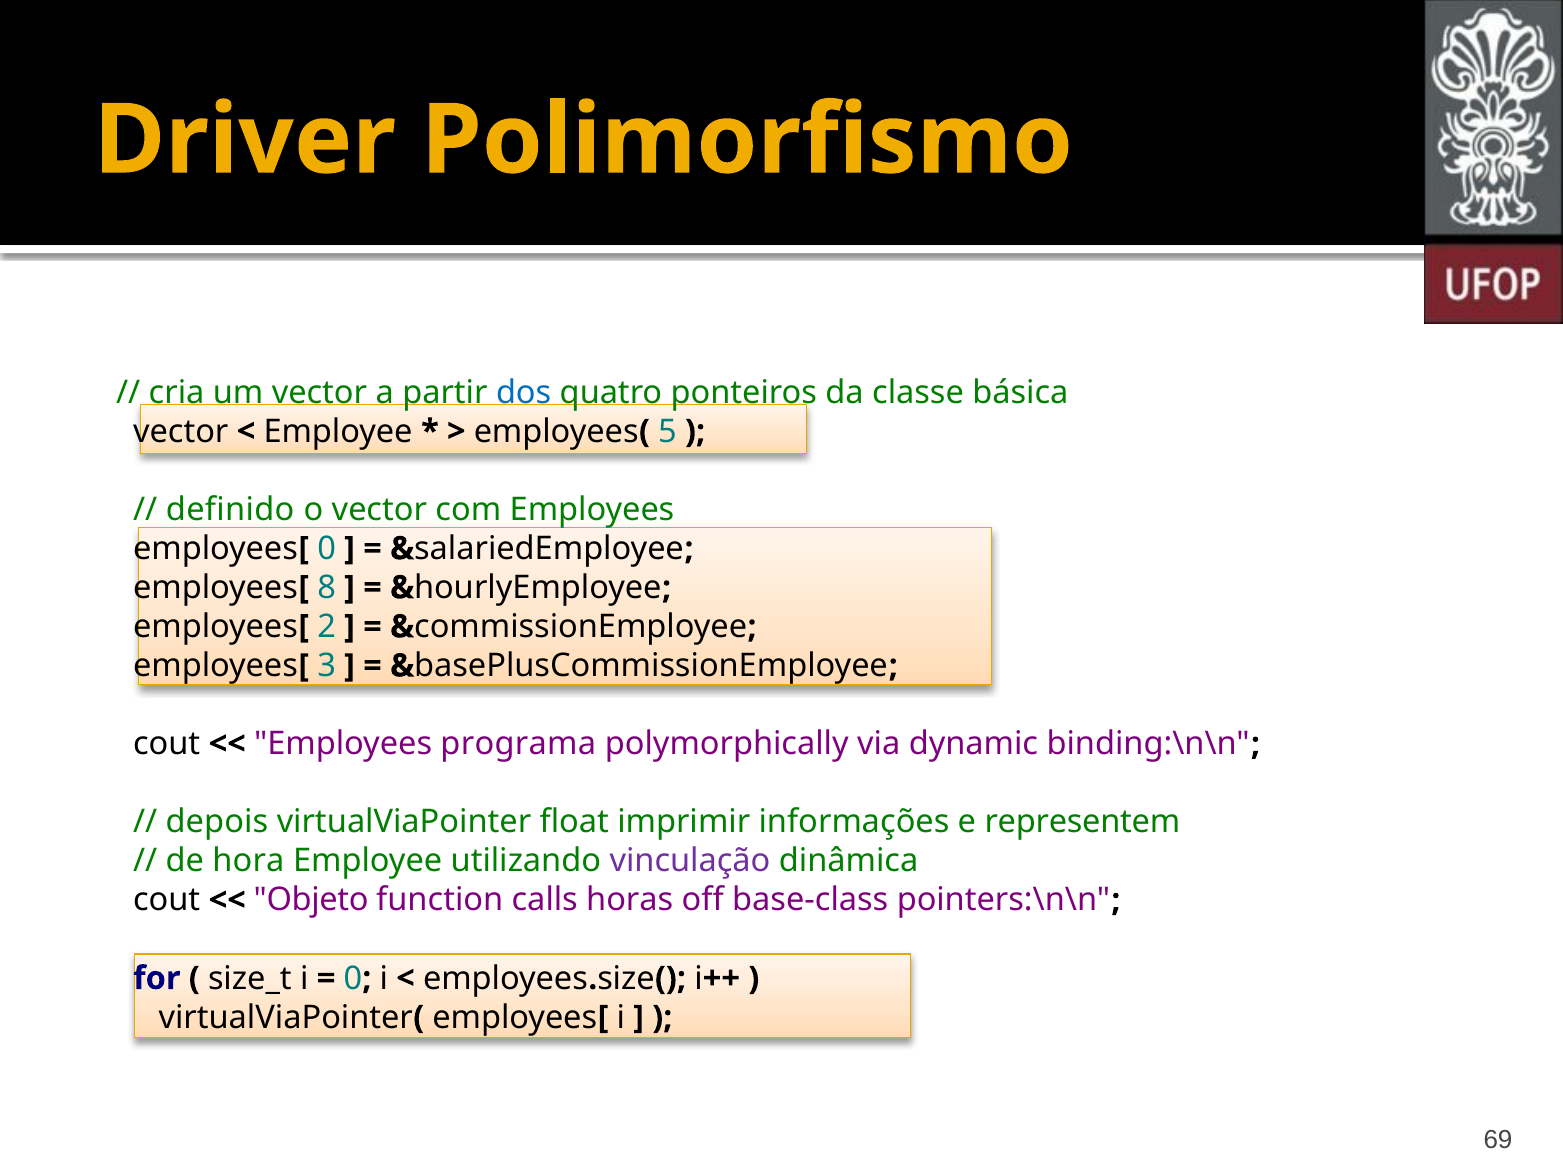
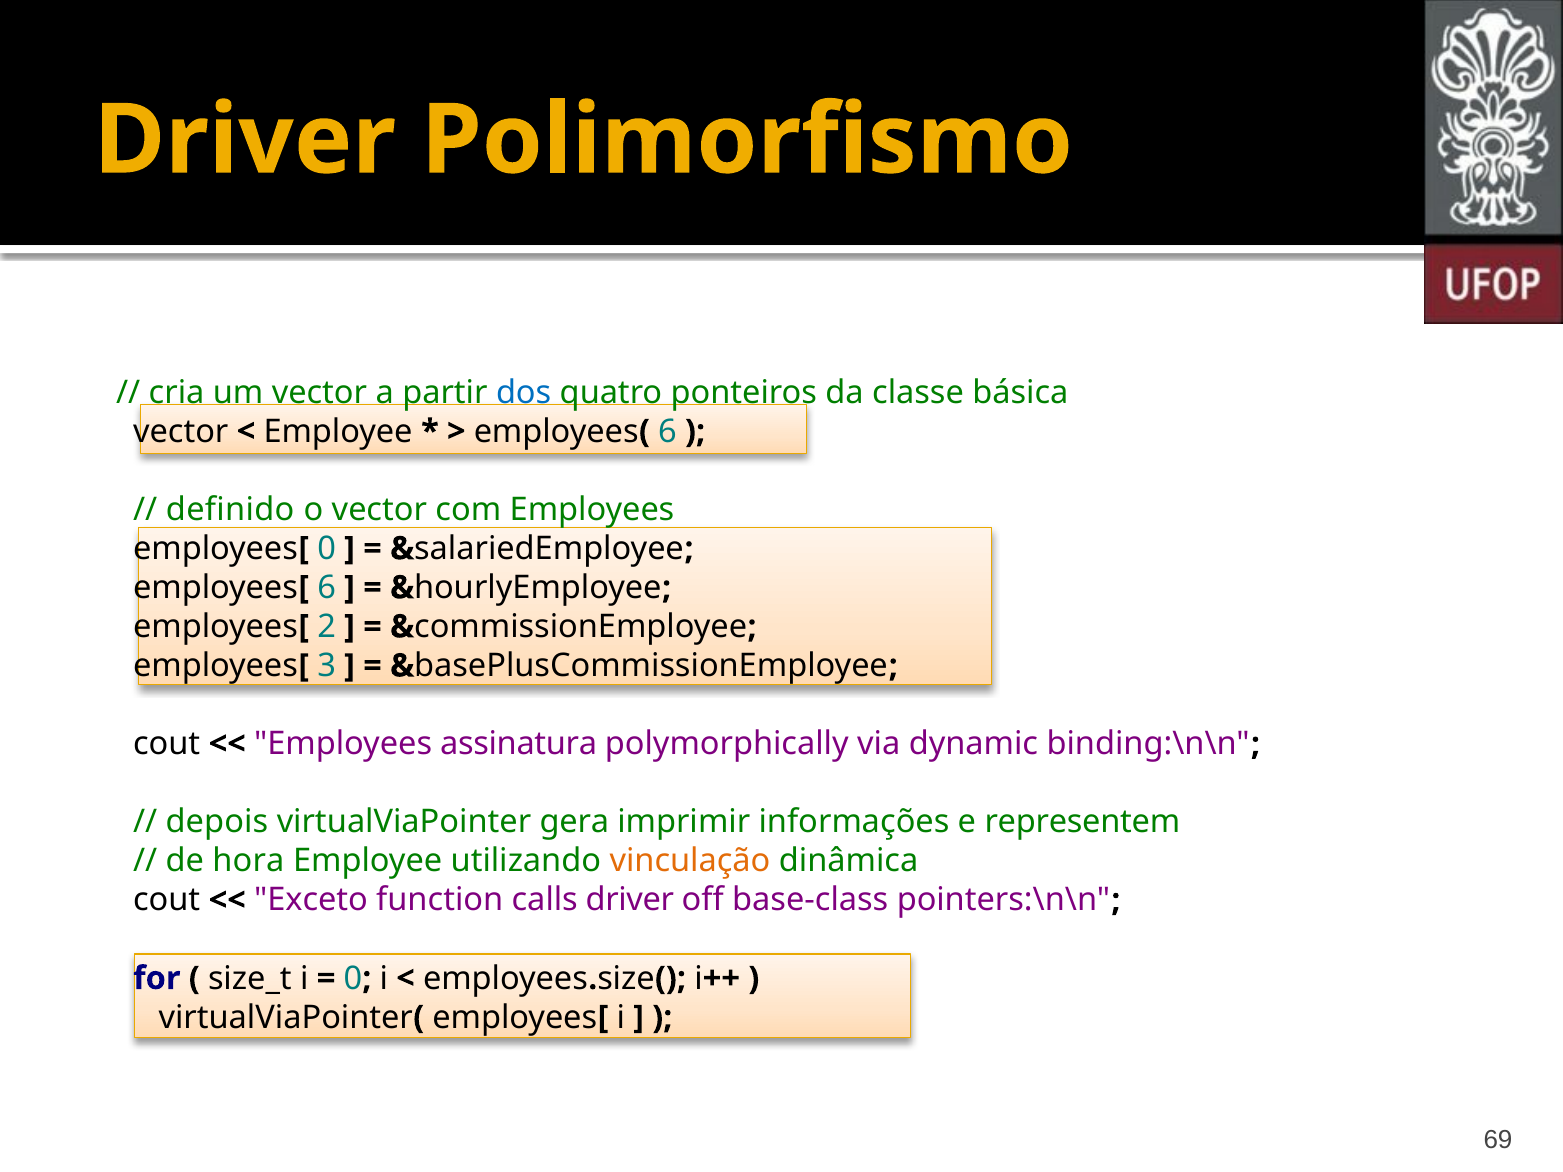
employees( 5: 5 -> 6
employees[ 8: 8 -> 6
programa: programa -> assinatura
float: float -> gera
vinculação colour: purple -> orange
Objeto: Objeto -> Exceto
calls horas: horas -> driver
